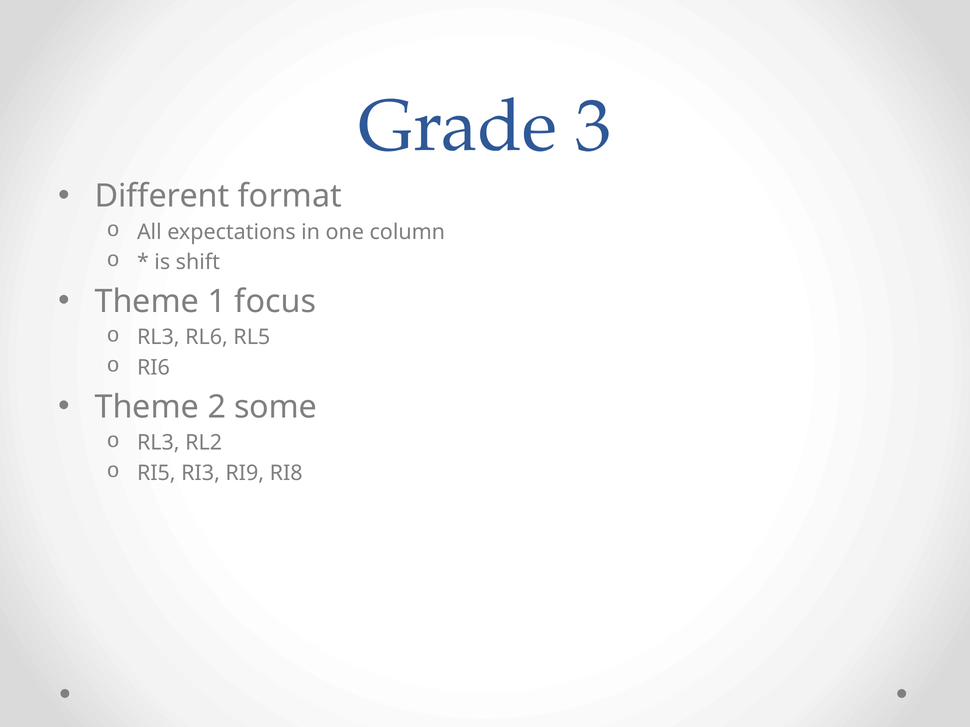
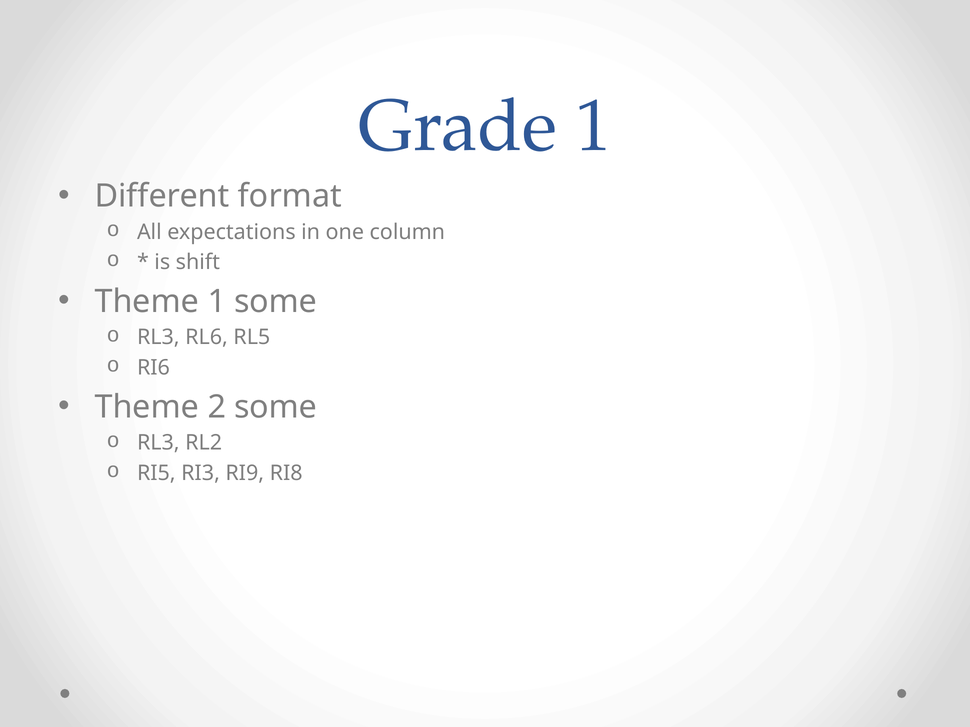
Grade 3: 3 -> 1
1 focus: focus -> some
